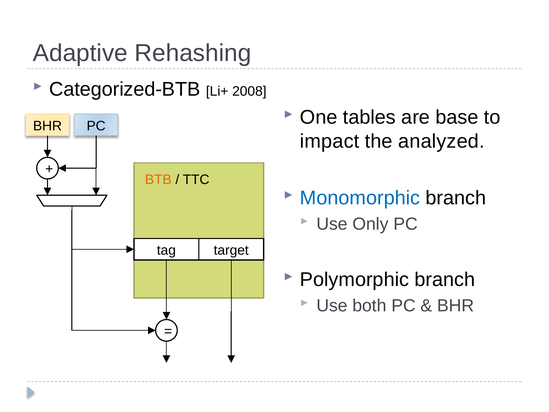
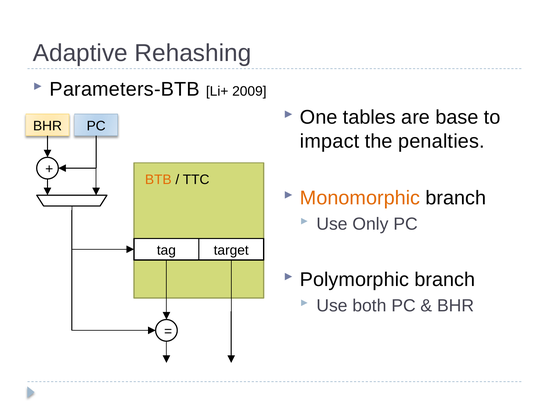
Categorized-BTB: Categorized-BTB -> Parameters-BTB
2008: 2008 -> 2009
analyzed: analyzed -> penalties
Monomorphic colour: blue -> orange
